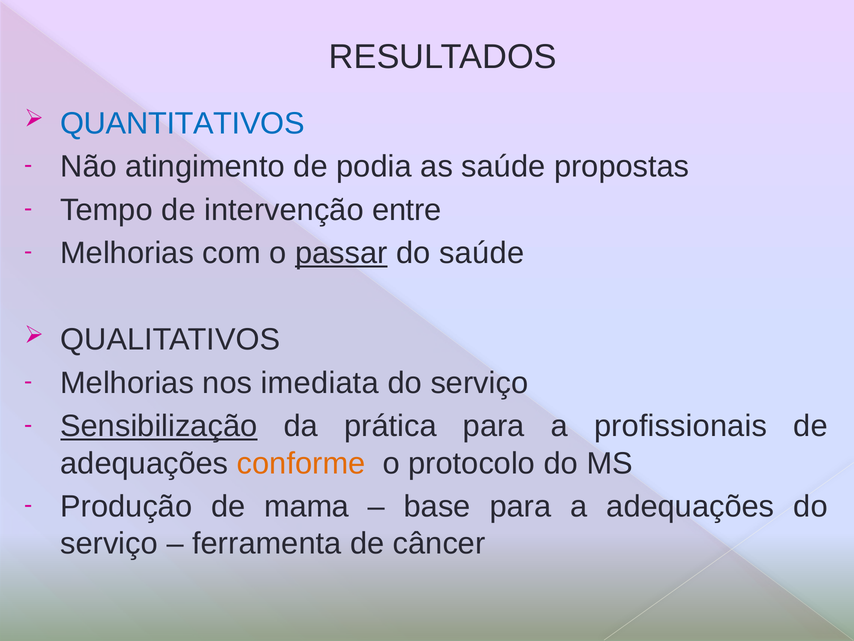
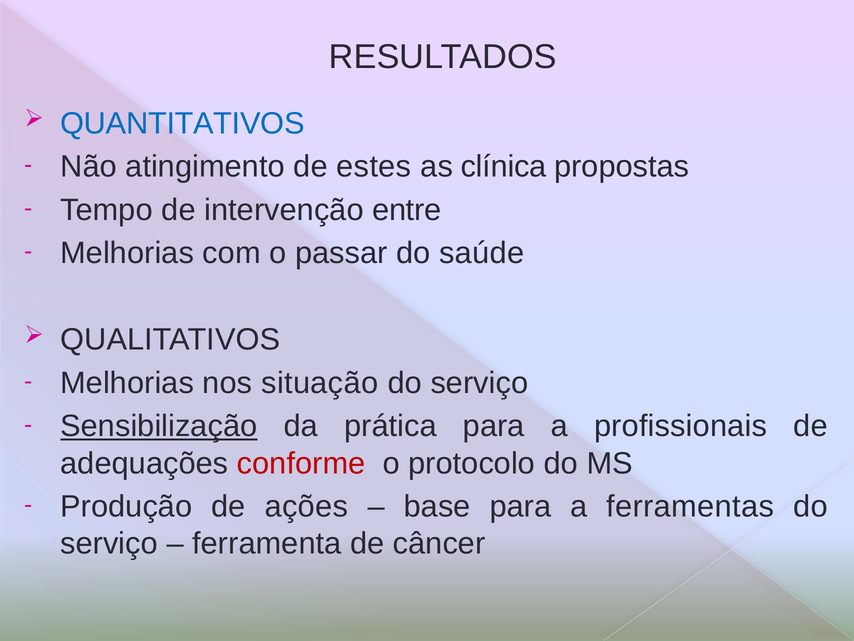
podia: podia -> estes
as saúde: saúde -> clínica
passar underline: present -> none
imediata: imediata -> situação
conforme colour: orange -> red
mama: mama -> ações
a adequações: adequações -> ferramentas
